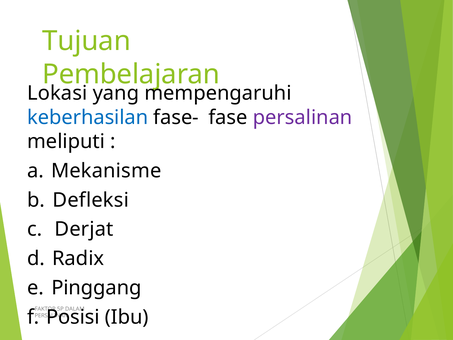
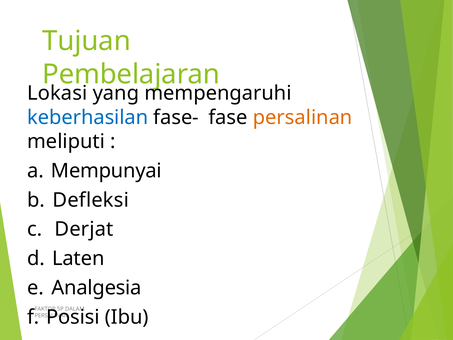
persalinan at (303, 117) colour: purple -> orange
Mekanisme: Mekanisme -> Mempunyai
Radix: Radix -> Laten
Pinggang: Pinggang -> Analgesia
